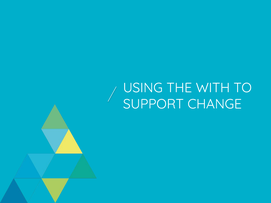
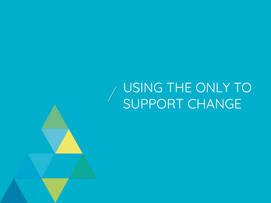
WITH: WITH -> ONLY
